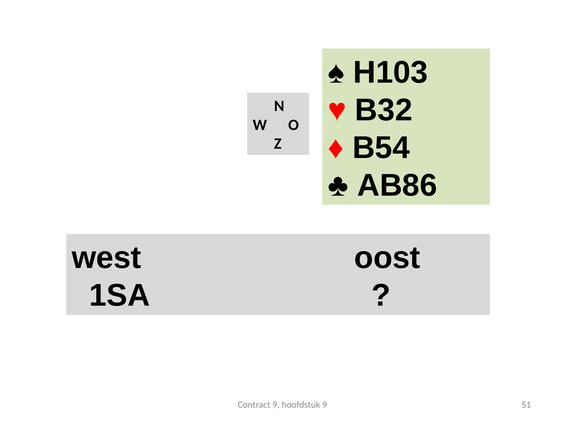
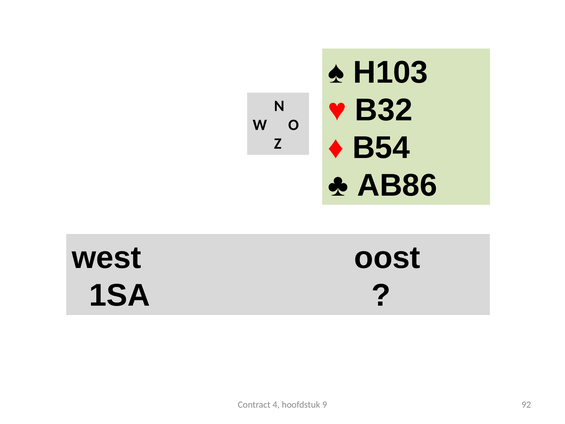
Contract 9: 9 -> 4
51: 51 -> 92
